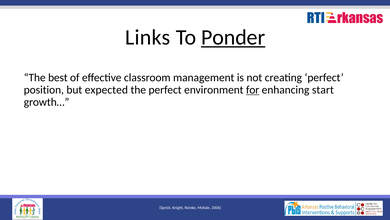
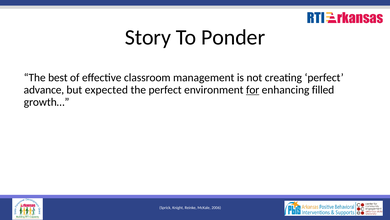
Links: Links -> Story
Ponder underline: present -> none
position: position -> advance
start: start -> filled
